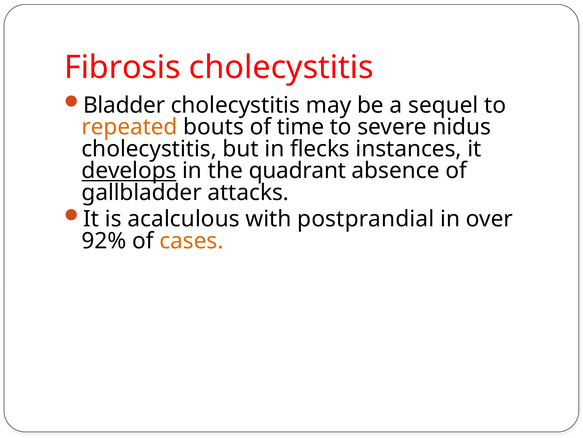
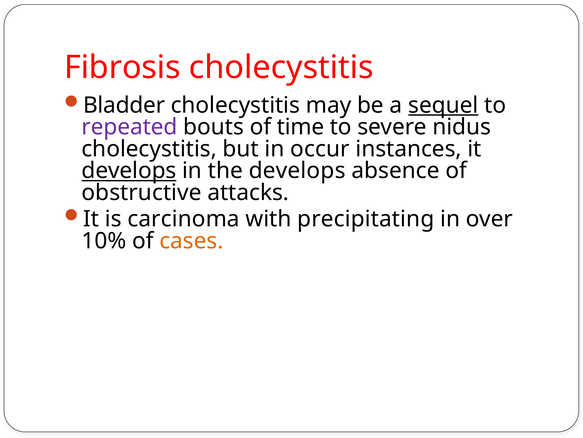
sequel underline: none -> present
repeated colour: orange -> purple
flecks: flecks -> occur
the quadrant: quadrant -> develops
gallbladder: gallbladder -> obstructive
acalculous: acalculous -> carcinoma
postprandial: postprandial -> precipitating
92%: 92% -> 10%
